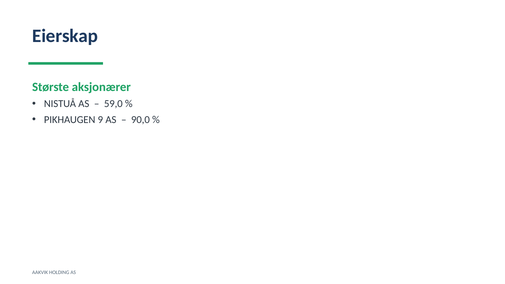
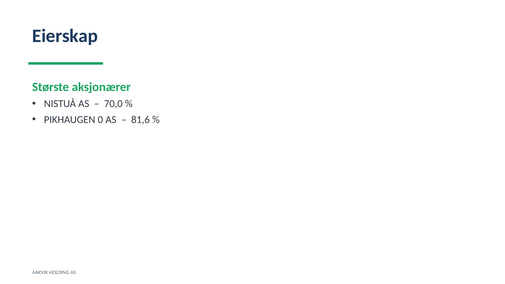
59,0: 59,0 -> 70,0
9: 9 -> 0
90,0: 90,0 -> 81,6
